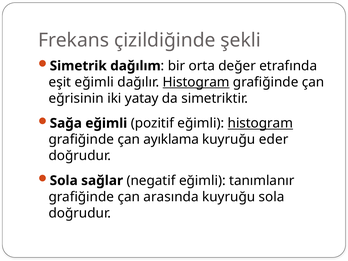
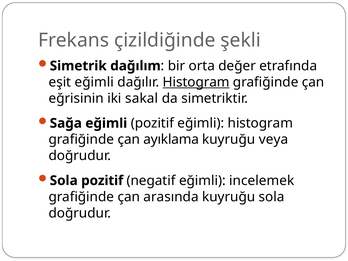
yatay: yatay -> sakal
histogram at (260, 123) underline: present -> none
eder: eder -> veya
Sola sağlar: sağlar -> pozitif
tanımlanır: tanımlanır -> incelemek
